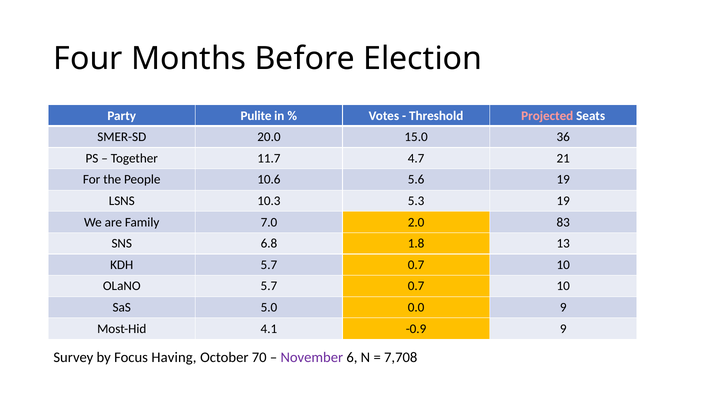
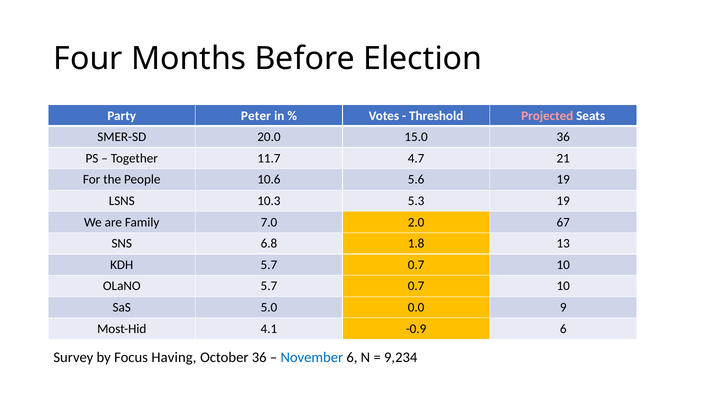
Pulite: Pulite -> Peter
83: 83 -> 67
-0.9 9: 9 -> 6
October 70: 70 -> 36
November colour: purple -> blue
7,708: 7,708 -> 9,234
